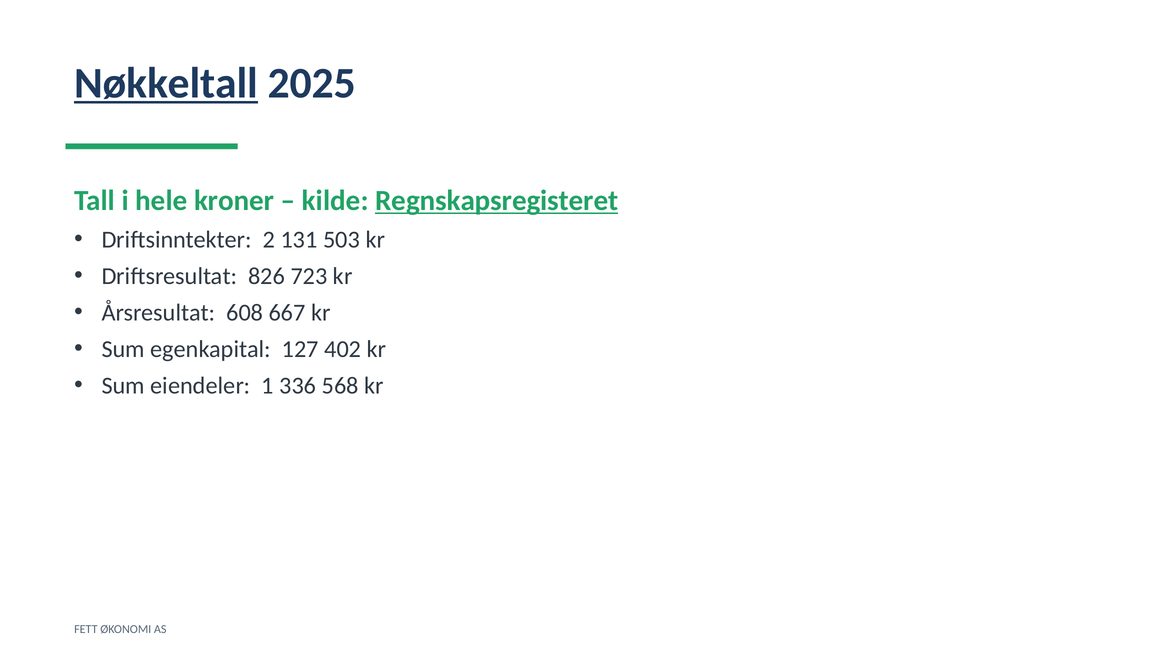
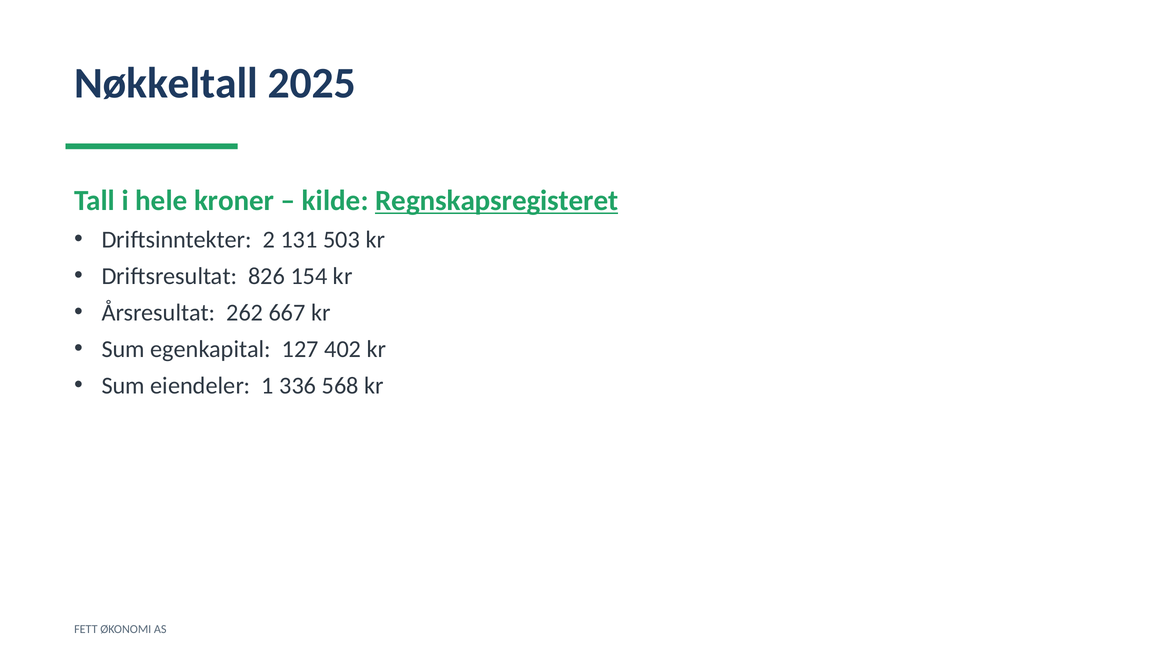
Nøkkeltall underline: present -> none
723: 723 -> 154
608: 608 -> 262
